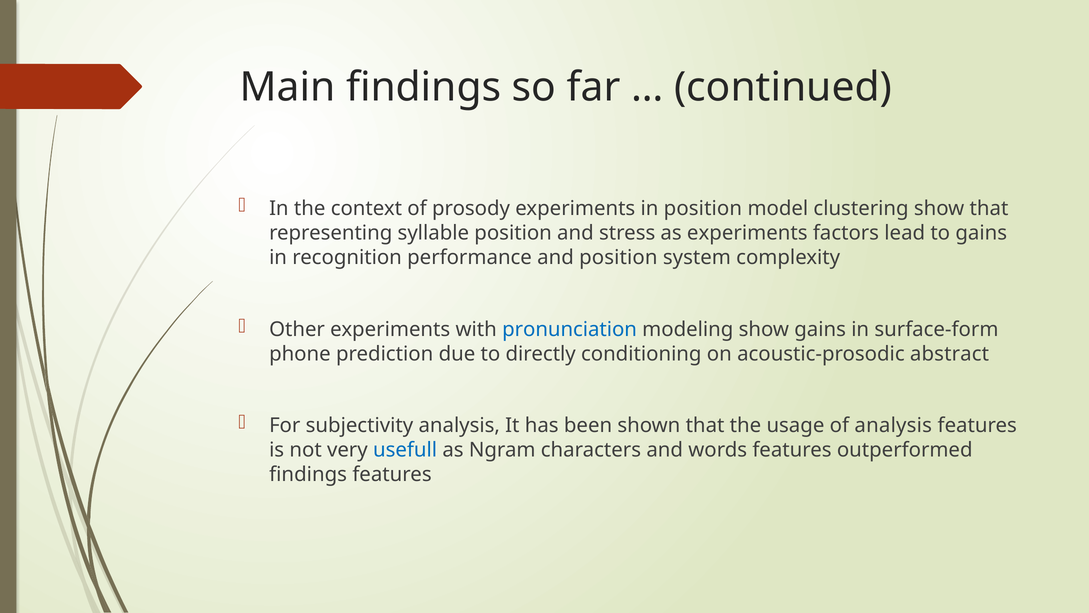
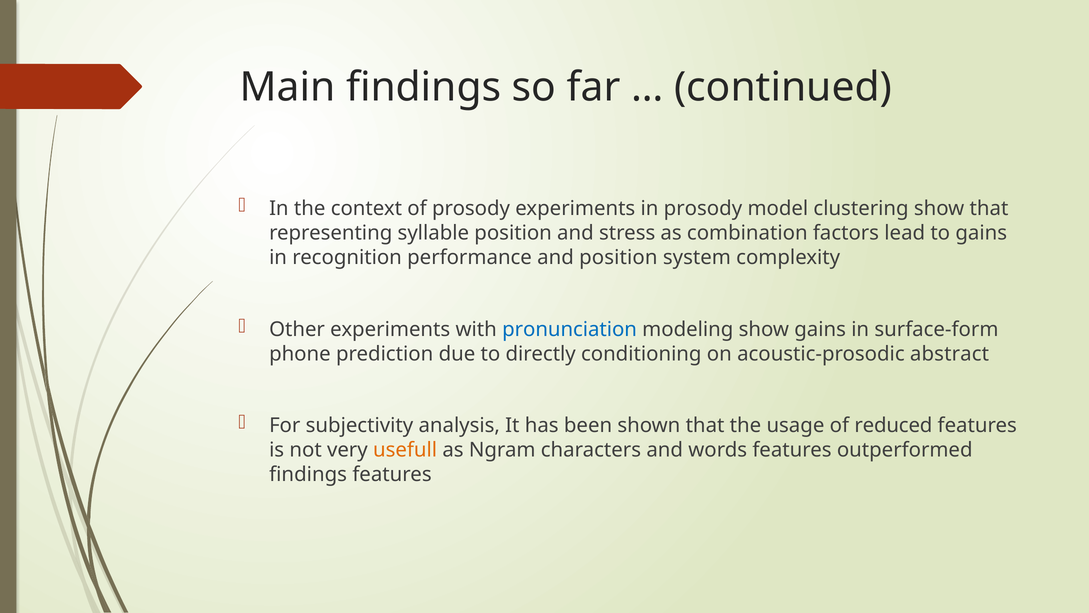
in position: position -> prosody
as experiments: experiments -> combination
of analysis: analysis -> reduced
usefull colour: blue -> orange
